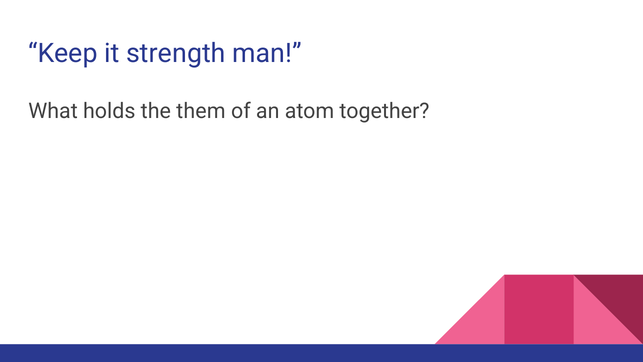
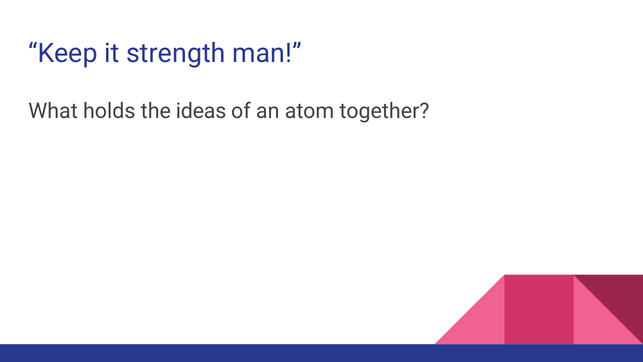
them: them -> ideas
